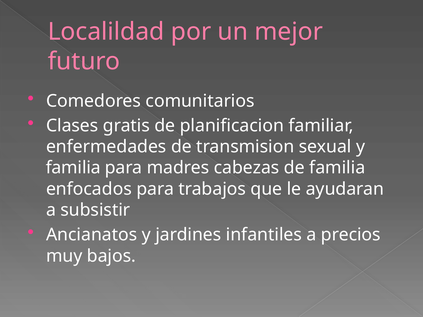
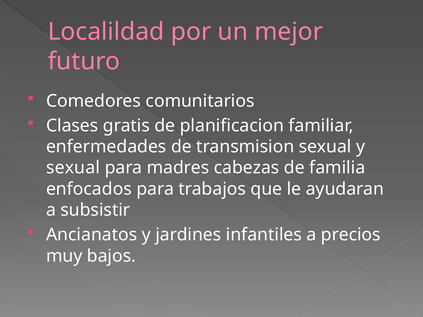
familia at (73, 168): familia -> sexual
